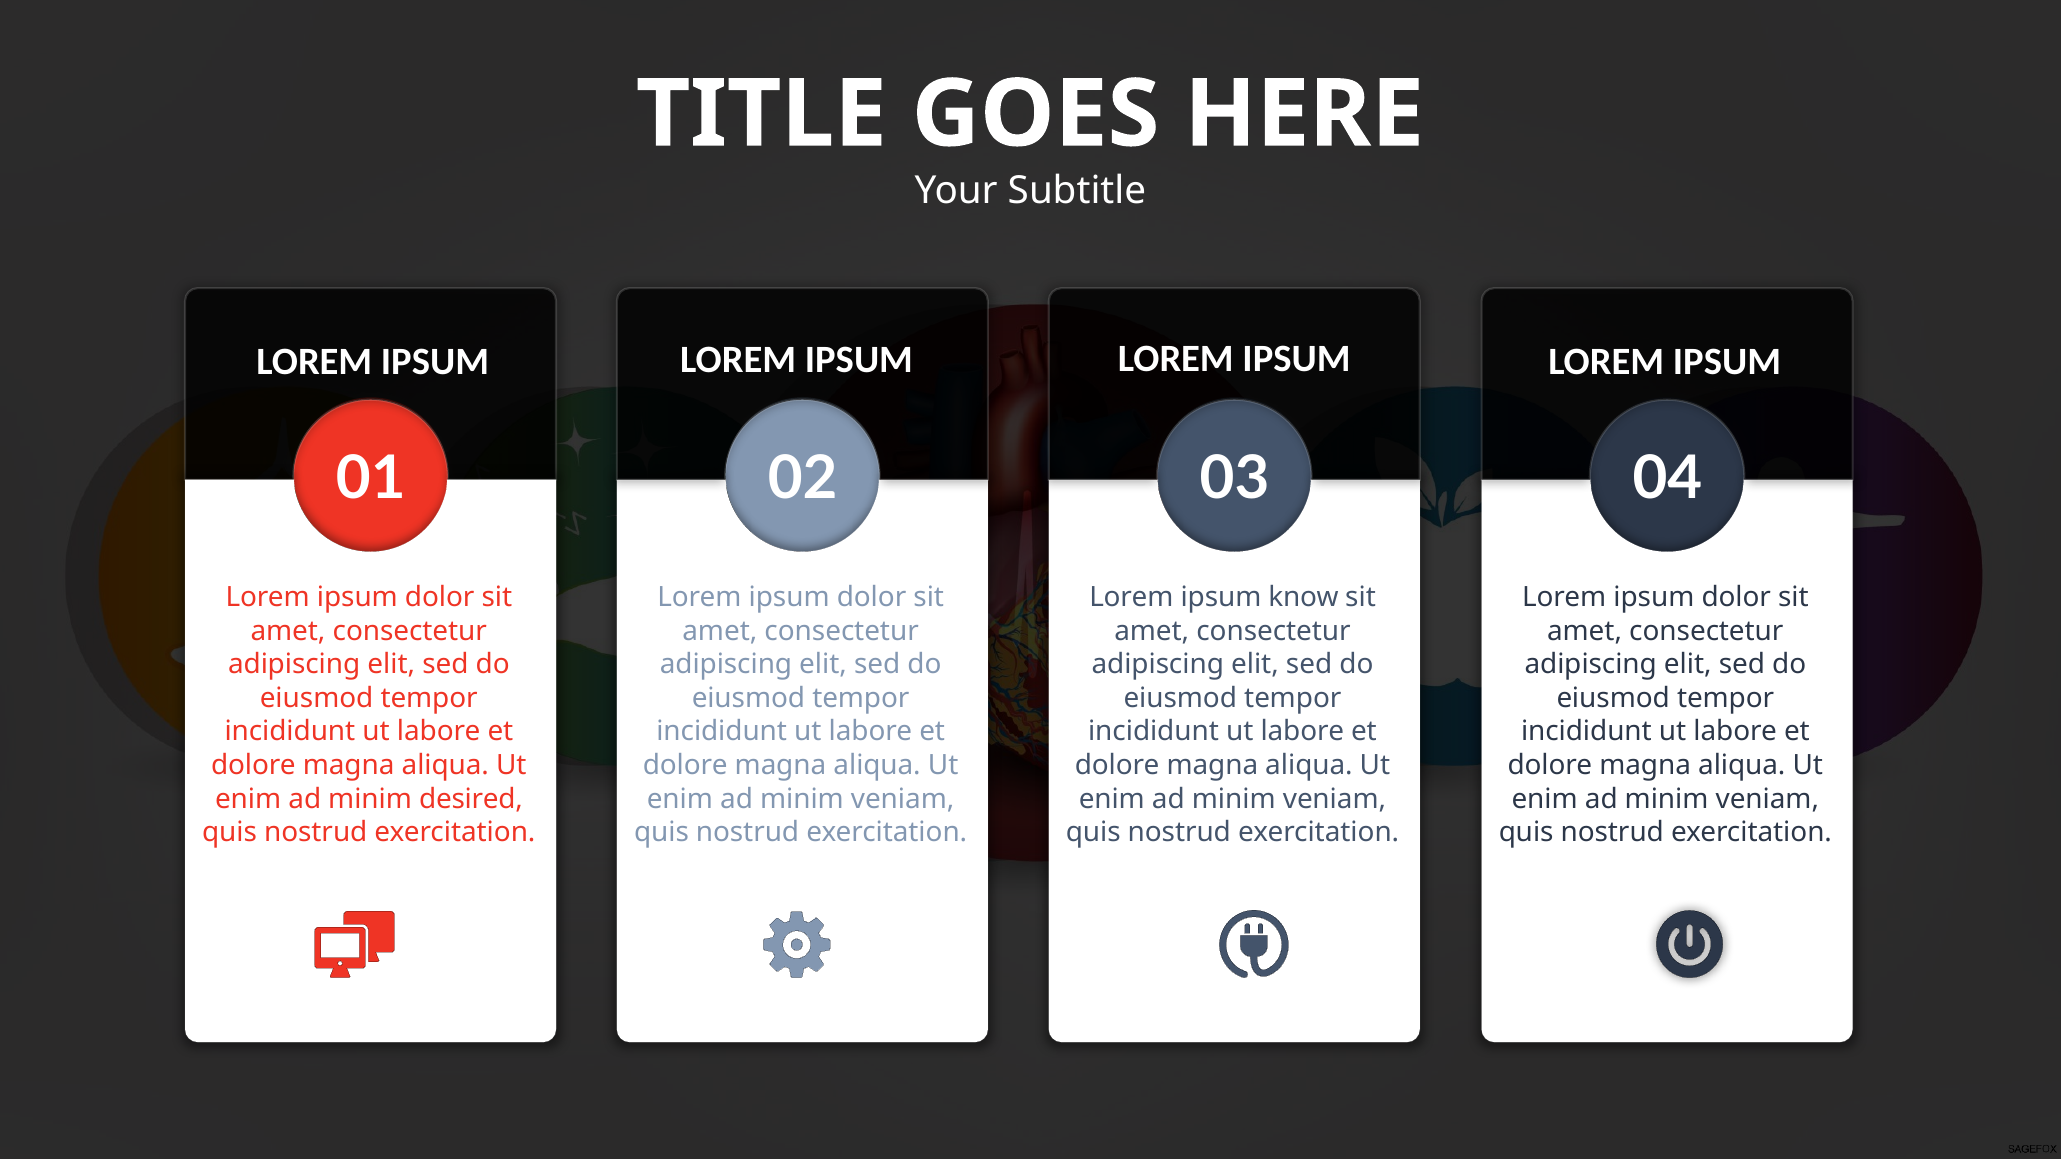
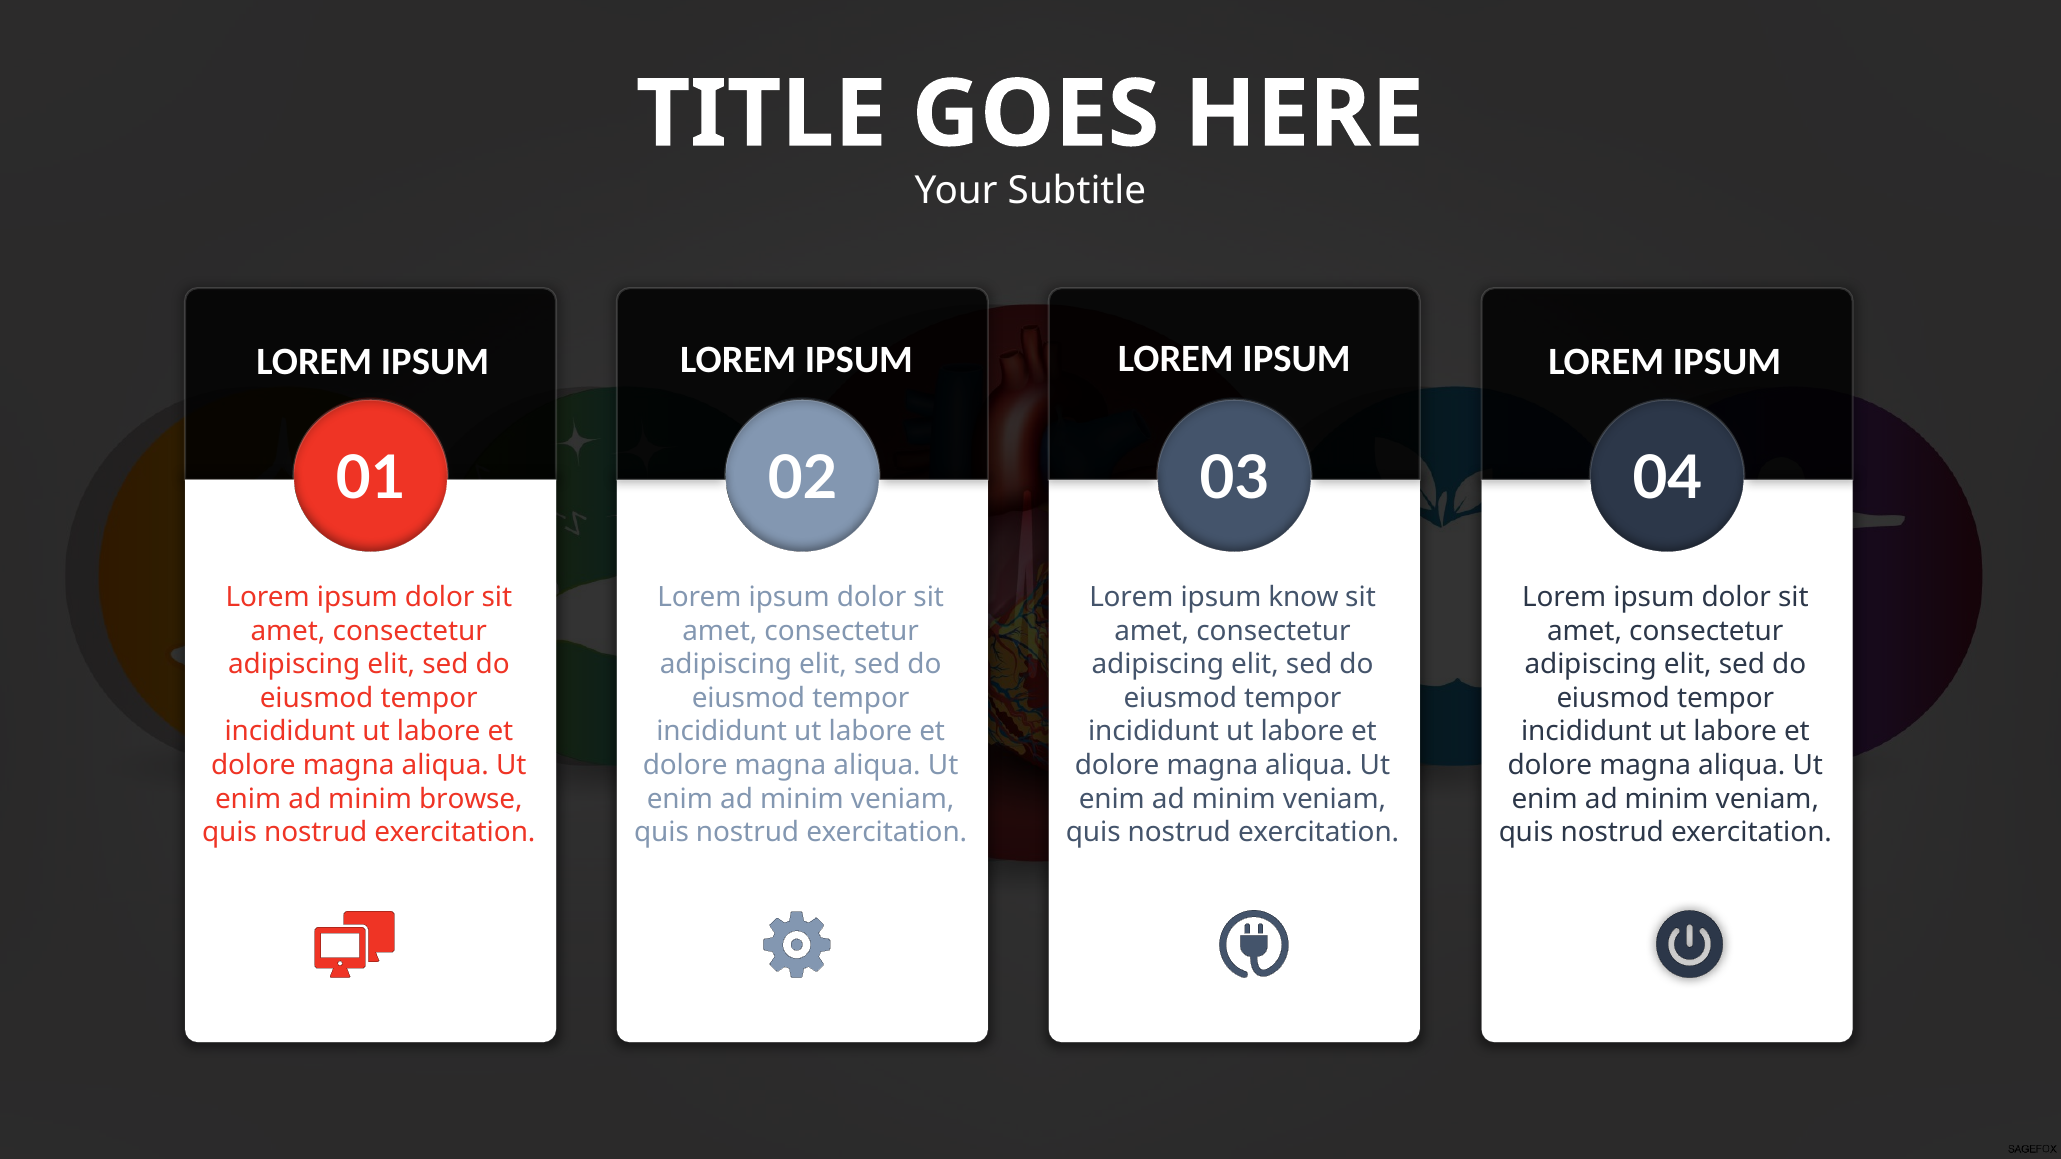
desired: desired -> browse
